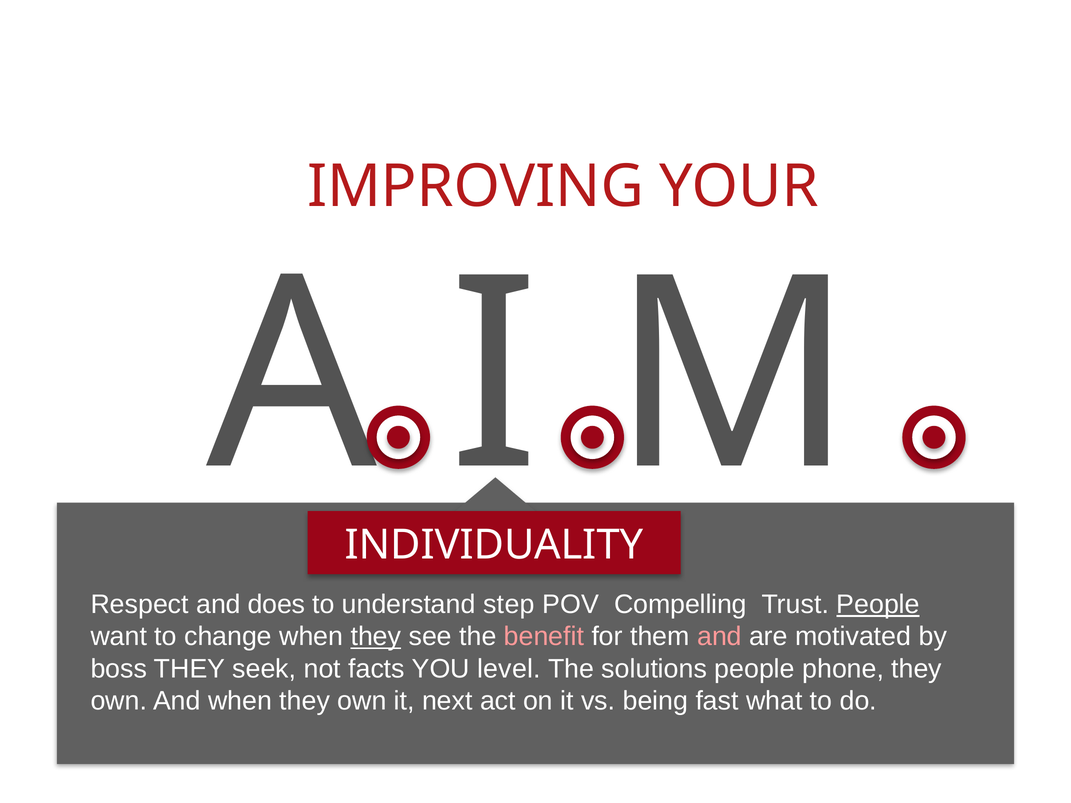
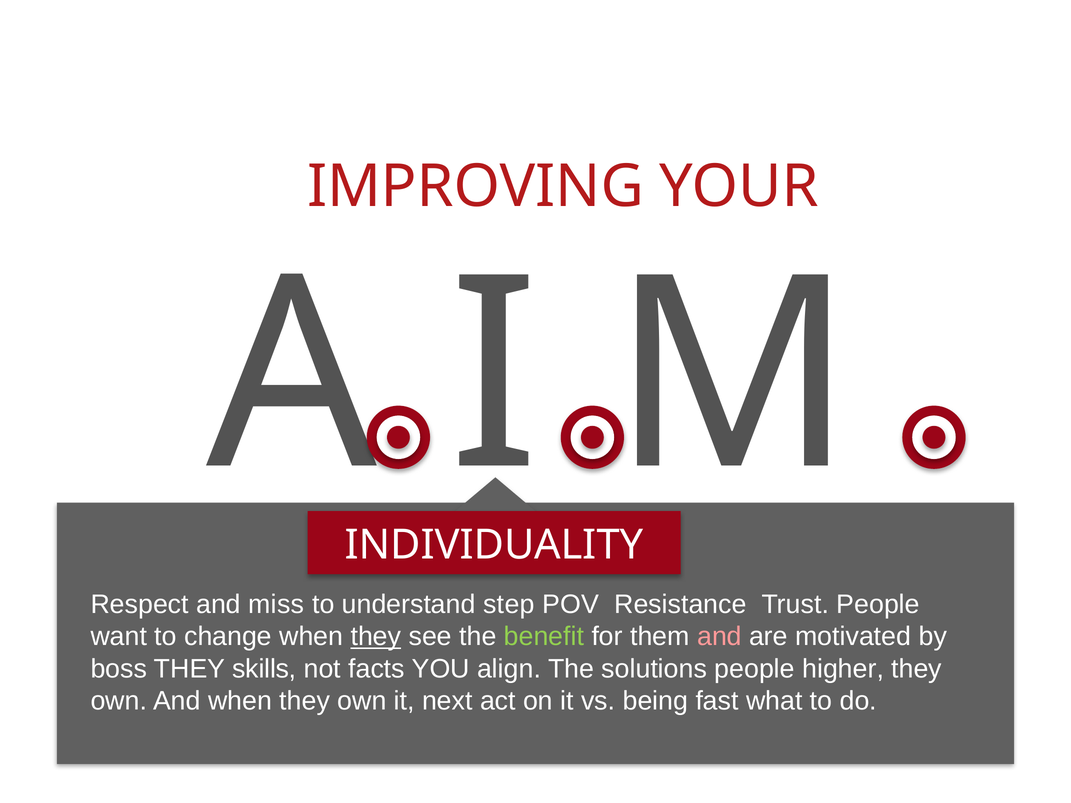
does: does -> miss
Compelling: Compelling -> Resistance
People at (878, 605) underline: present -> none
benefit colour: pink -> light green
seek: seek -> skills
level: level -> align
phone: phone -> higher
